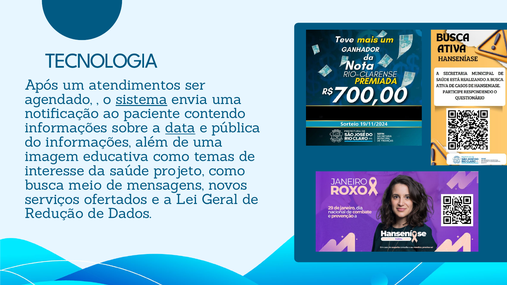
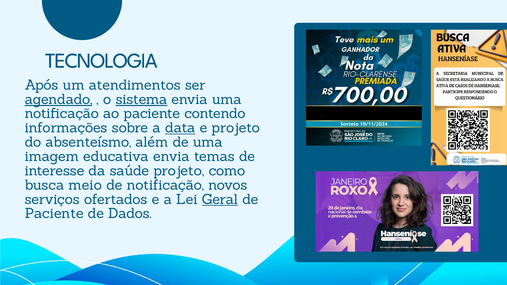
agendado underline: none -> present
e pública: pública -> projeto
do informações: informações -> absenteísmo
educativa como: como -> envia
de mensagens: mensagens -> notificação
Geral underline: none -> present
Redução at (54, 214): Redução -> Paciente
